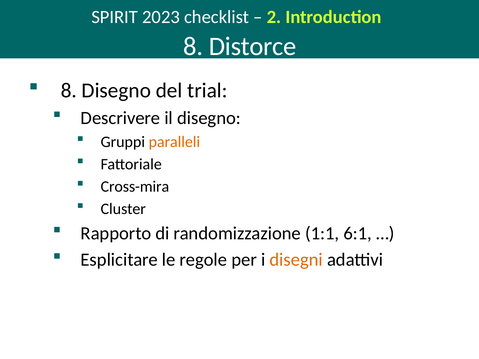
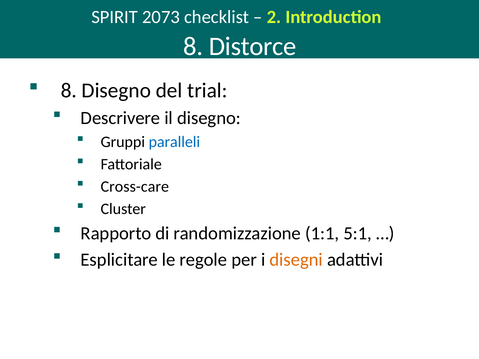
2023: 2023 -> 2073
paralleli colour: orange -> blue
Cross-mira: Cross-mira -> Cross-care
6:1: 6:1 -> 5:1
